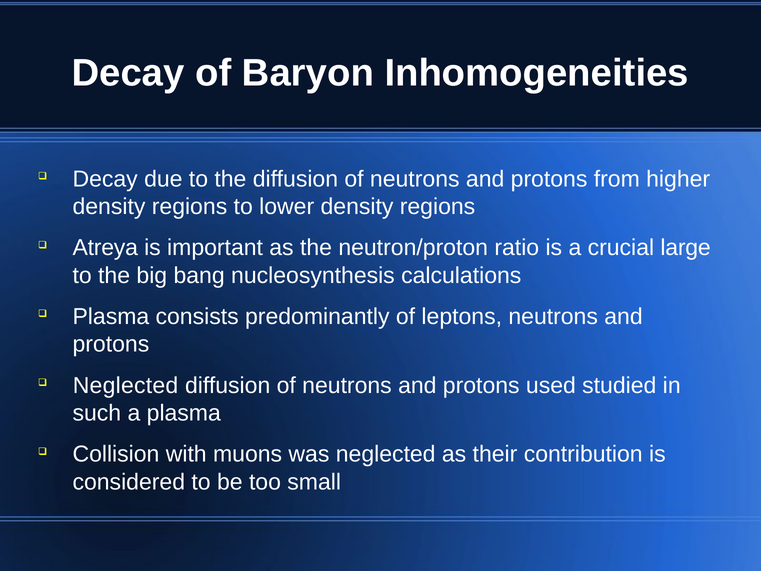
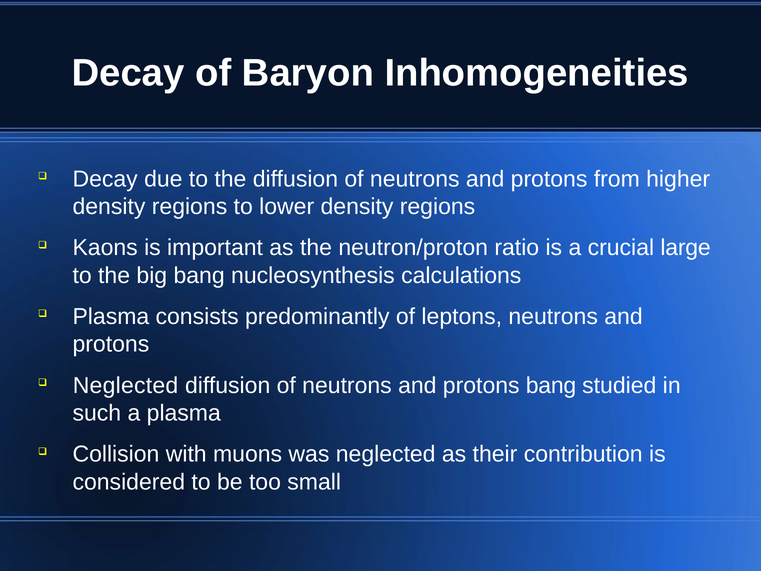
Atreya: Atreya -> Kaons
protons used: used -> bang
